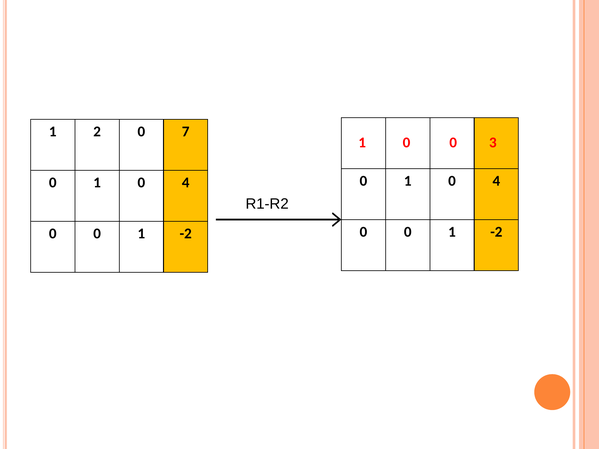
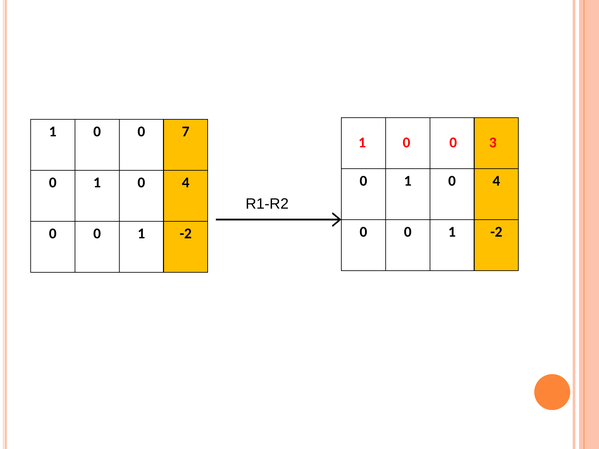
2 at (97, 132): 2 -> 0
